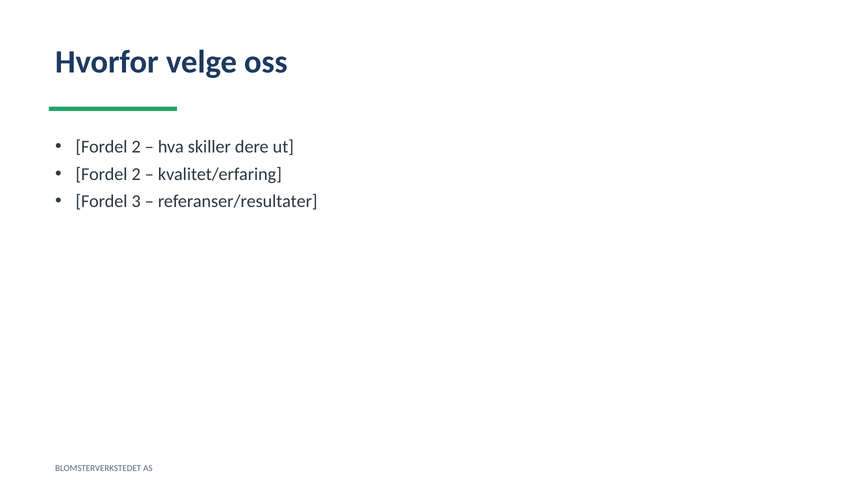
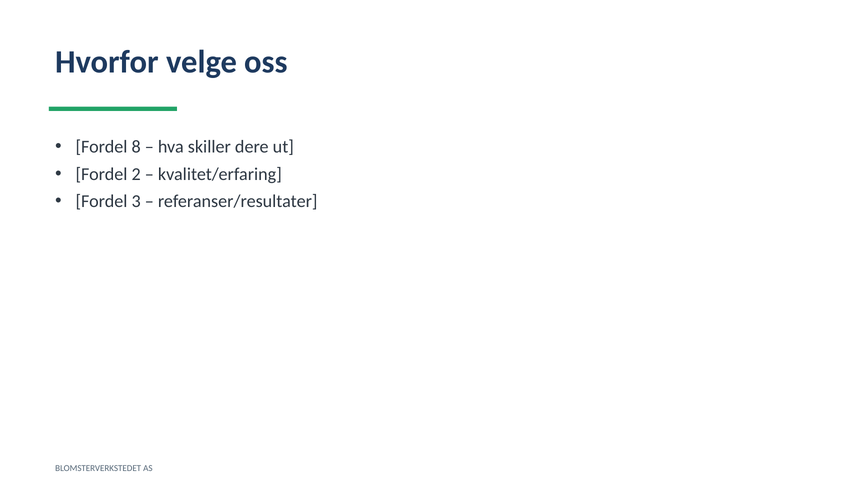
2 at (136, 147): 2 -> 8
